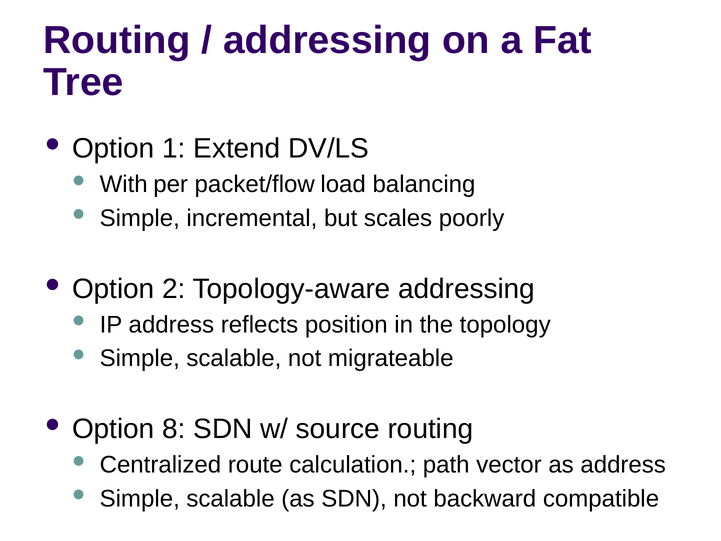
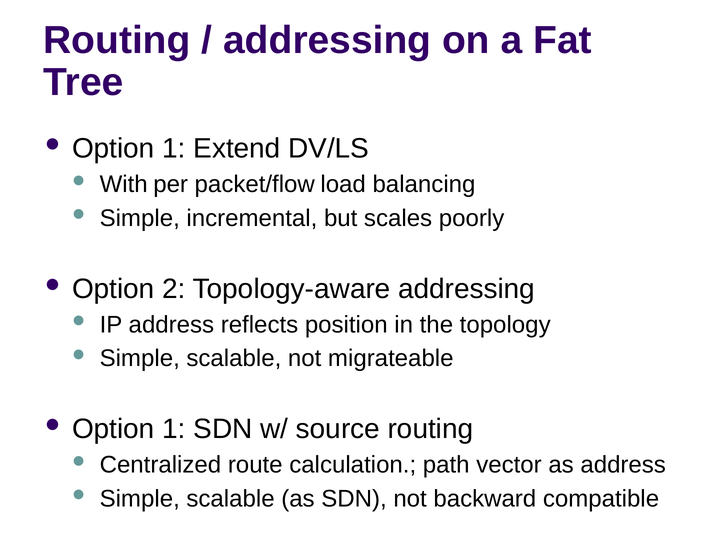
8 at (174, 429): 8 -> 1
